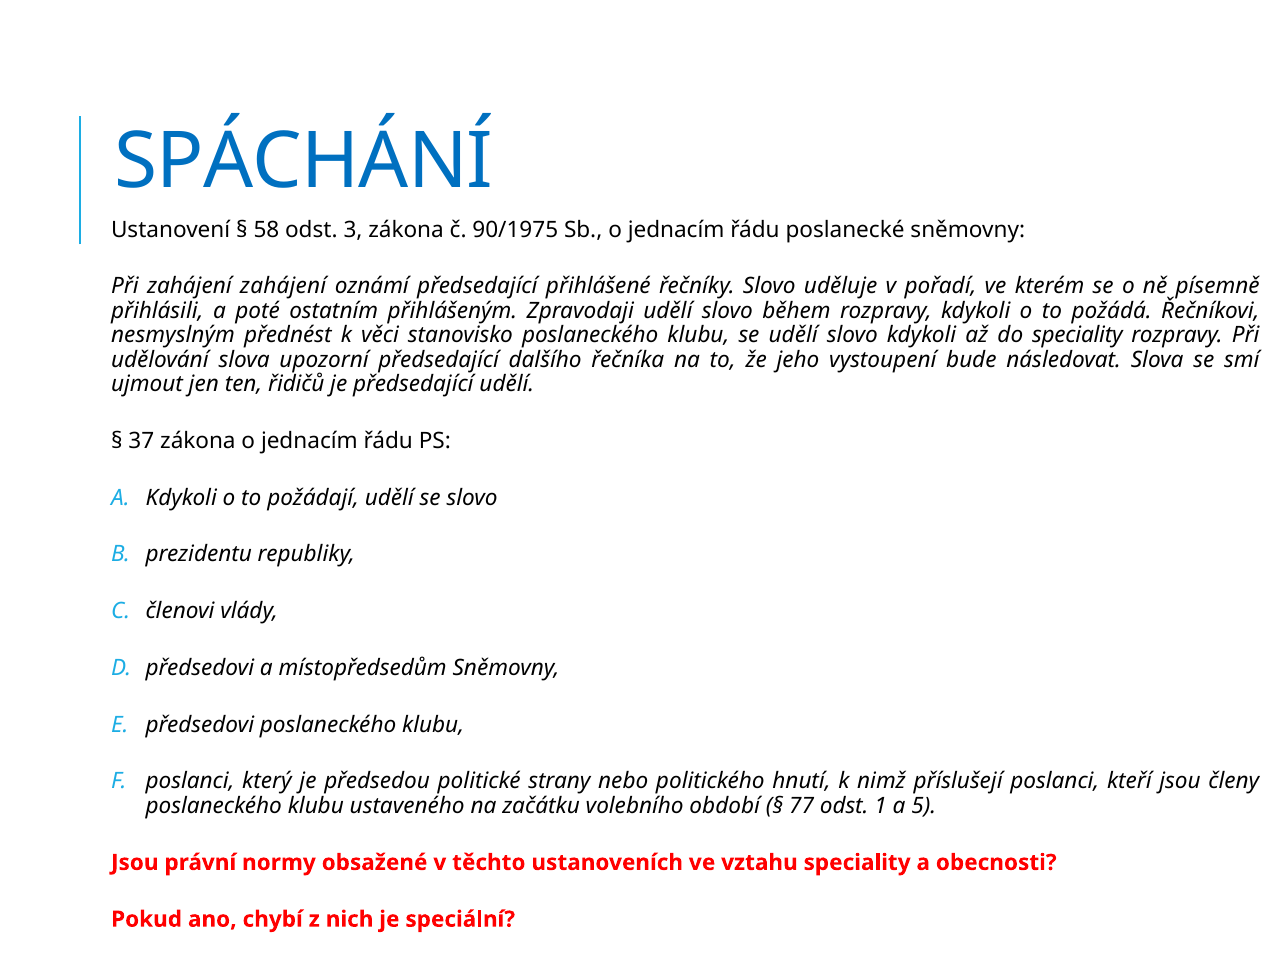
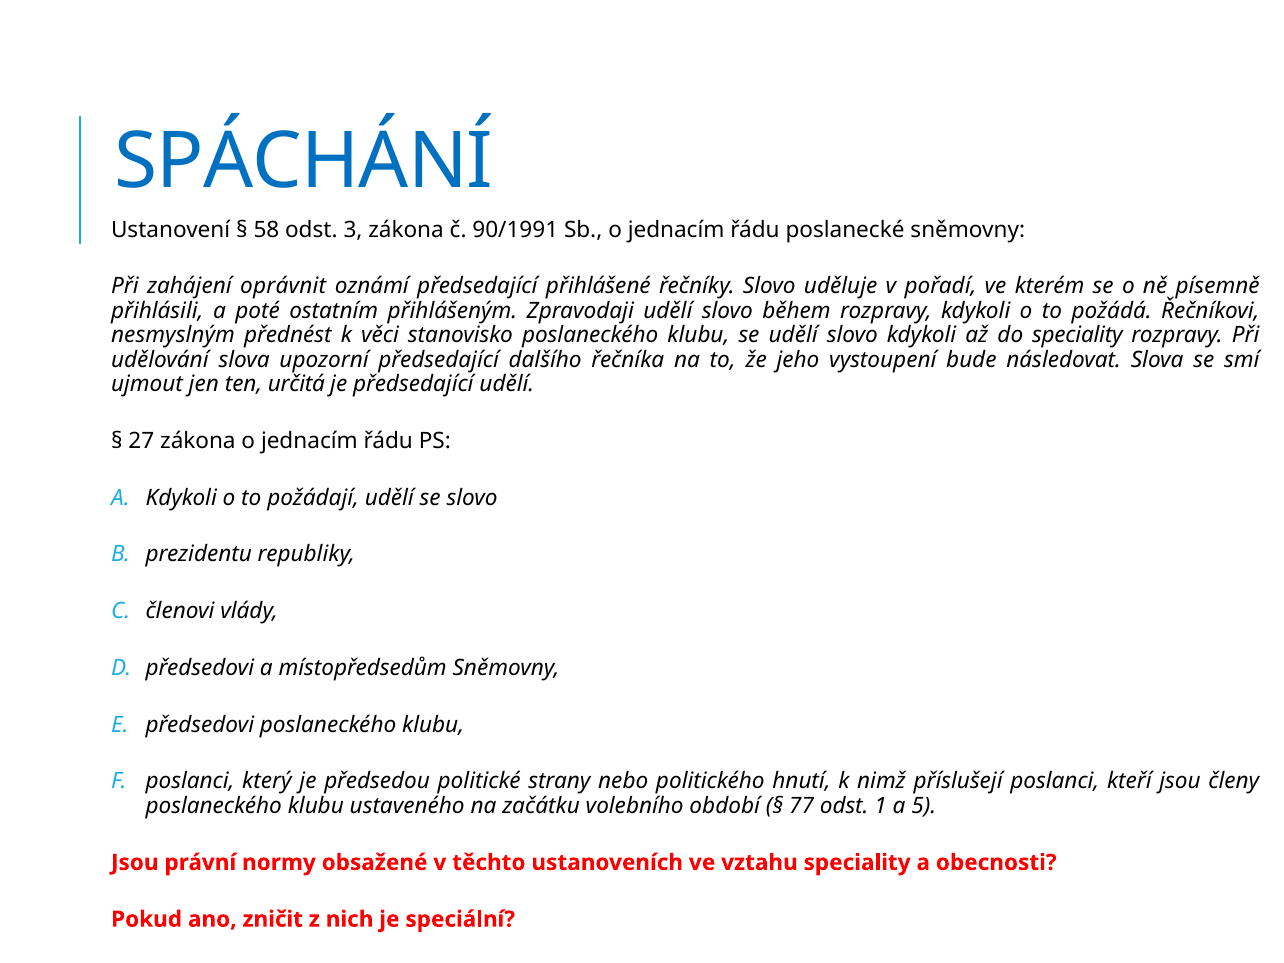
90/1975: 90/1975 -> 90/1991
zahájení zahájení: zahájení -> oprávnit
řidičů: řidičů -> určitá
37: 37 -> 27
chybí: chybí -> zničit
